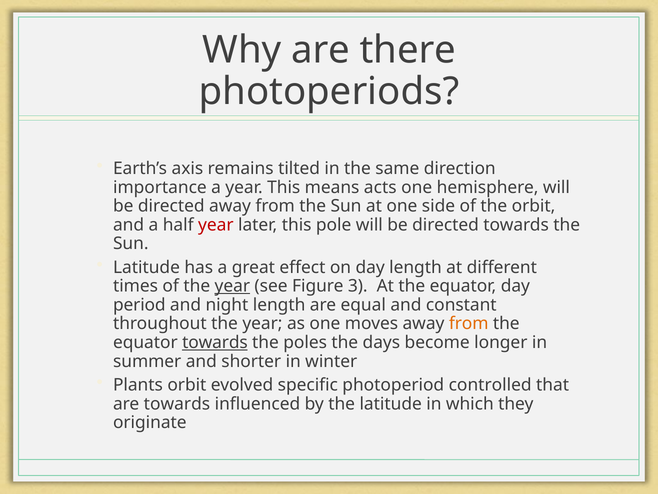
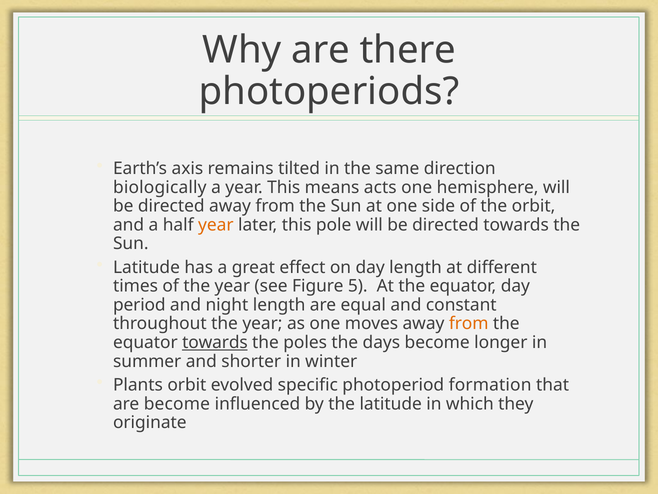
importance: importance -> biologically
year at (216, 225) colour: red -> orange
year at (232, 286) underline: present -> none
3: 3 -> 5
controlled: controlled -> formation
are towards: towards -> become
